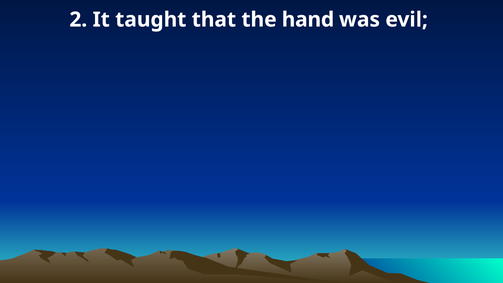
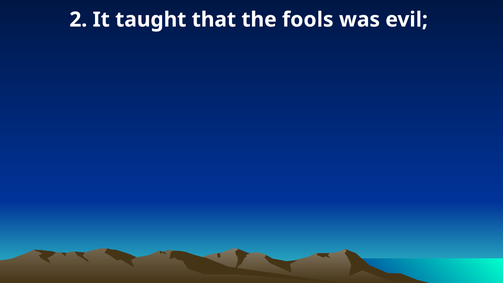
hand: hand -> fools
